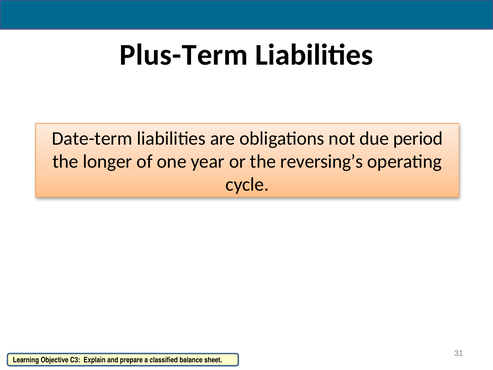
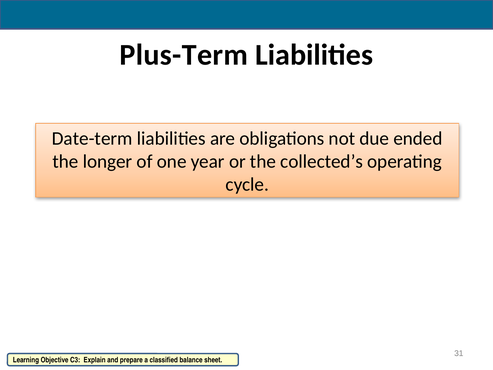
period: period -> ended
reversing’s: reversing’s -> collected’s
